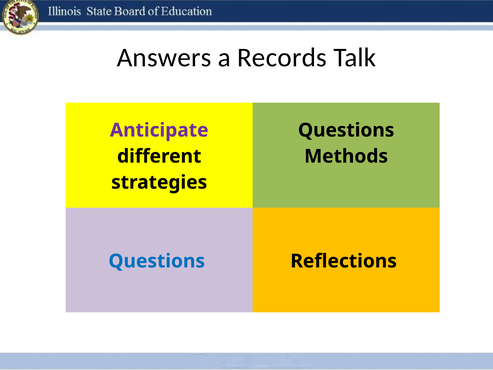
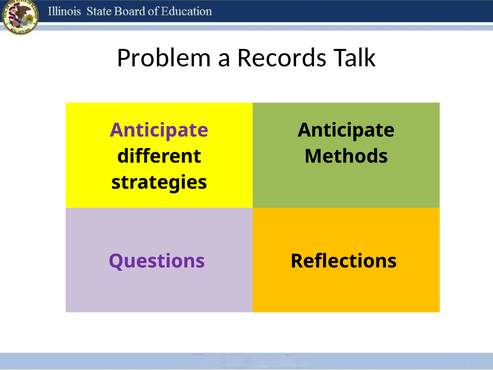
Answers: Answers -> Problem
Questions at (346, 130): Questions -> Anticipate
Questions at (157, 261) colour: blue -> purple
